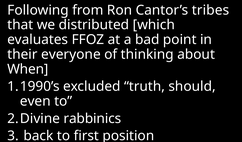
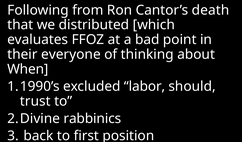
tribes: tribes -> death
truth: truth -> labor
even: even -> trust
